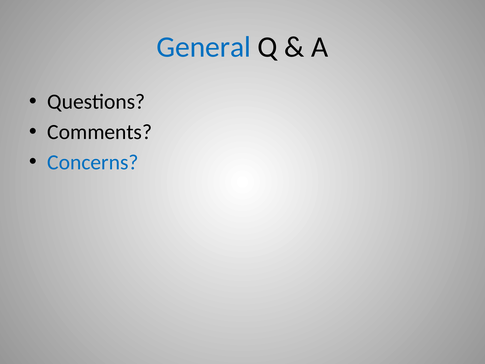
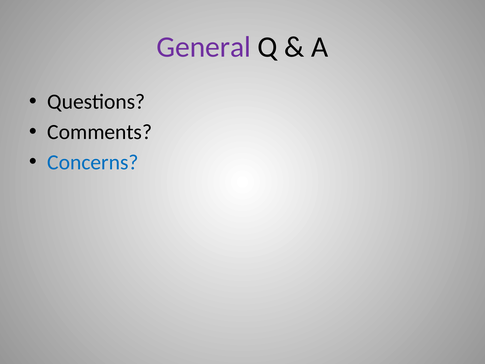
General colour: blue -> purple
